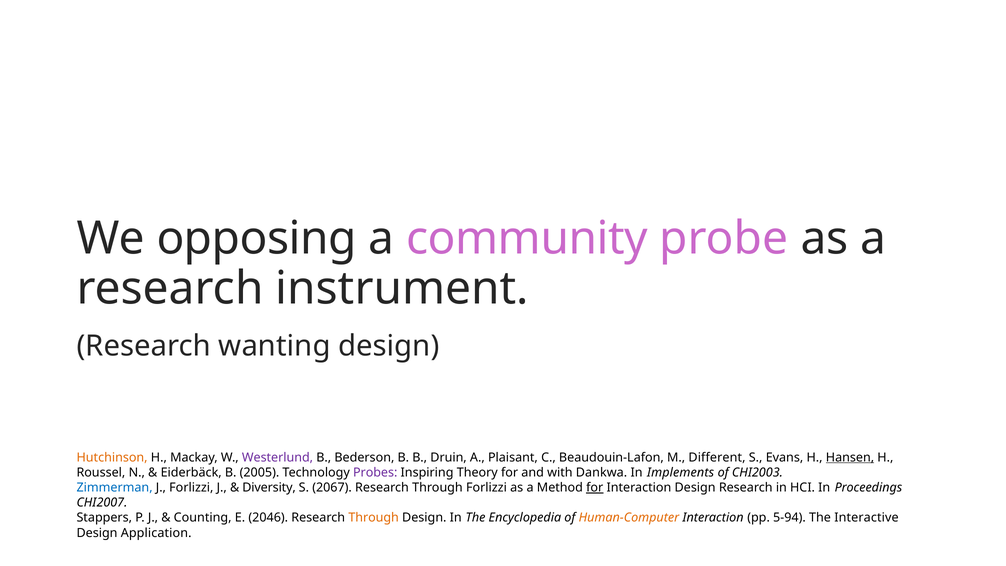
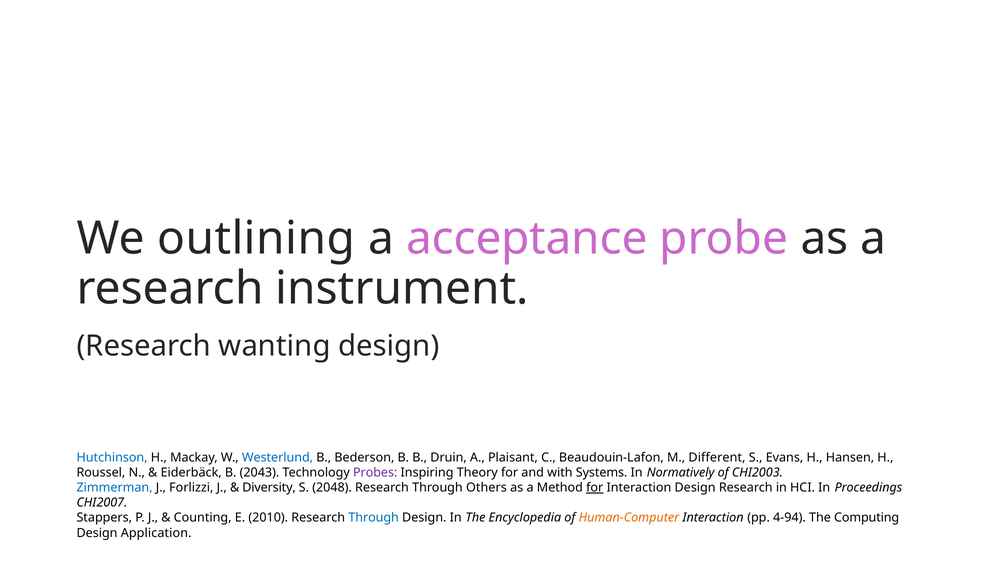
opposing: opposing -> outlining
community: community -> acceptance
Hutchinson colour: orange -> blue
Westerlund colour: purple -> blue
Hansen underline: present -> none
2005: 2005 -> 2043
Dankwa: Dankwa -> Systems
Implements: Implements -> Normatively
2067: 2067 -> 2048
Through Forlizzi: Forlizzi -> Others
2046: 2046 -> 2010
Through at (374, 518) colour: orange -> blue
5-94: 5-94 -> 4-94
Interactive: Interactive -> Computing
